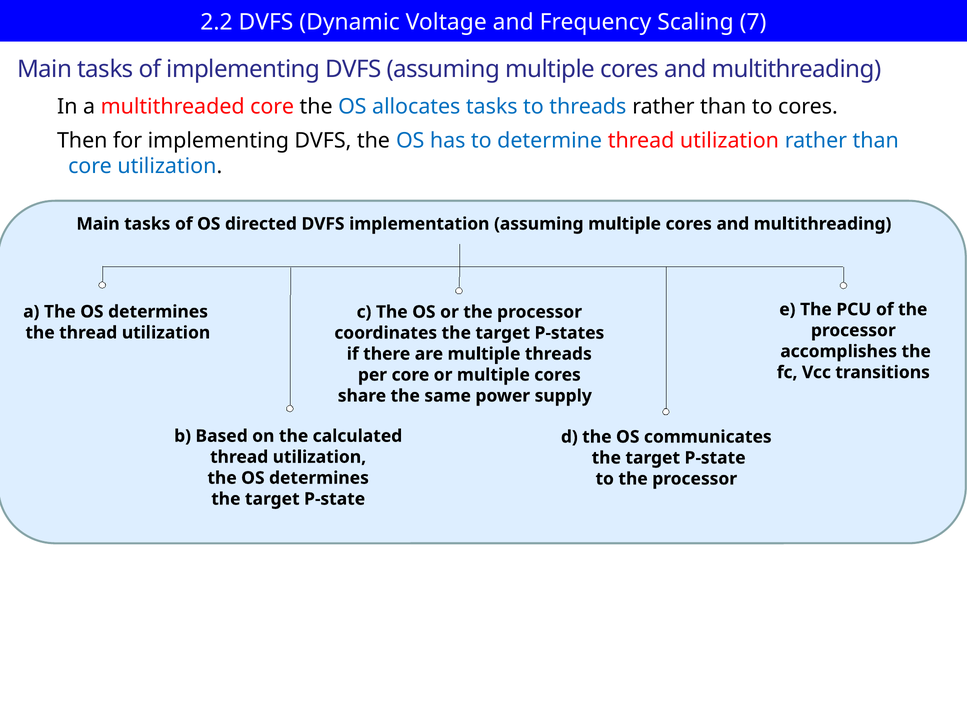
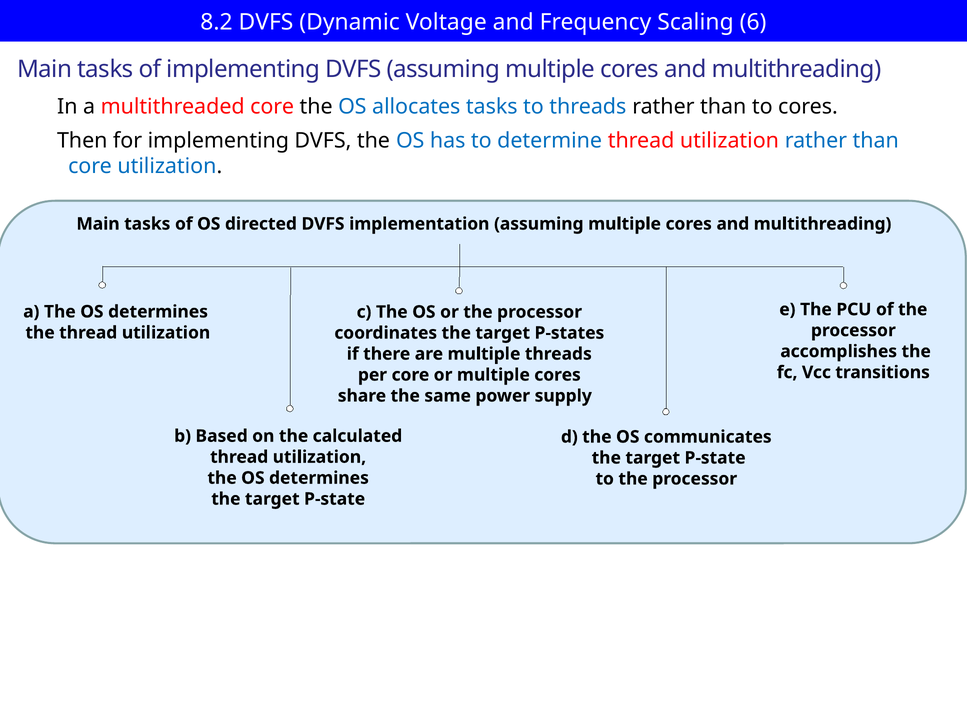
2.2: 2.2 -> 8.2
7: 7 -> 6
